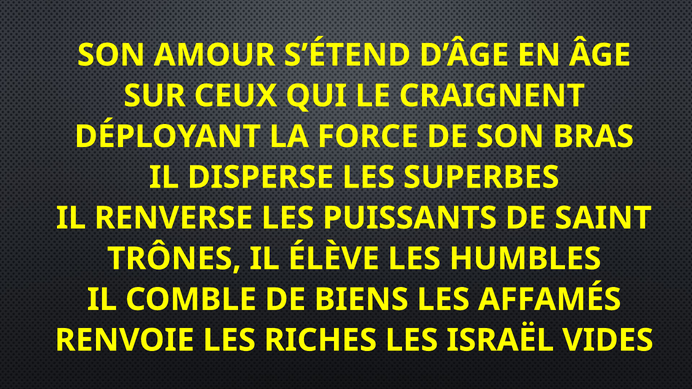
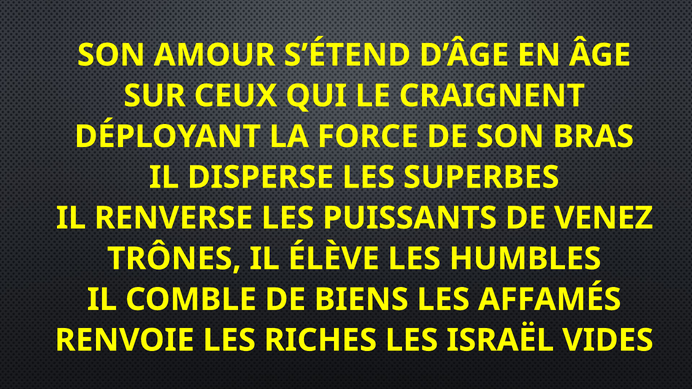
SAINT: SAINT -> VENEZ
